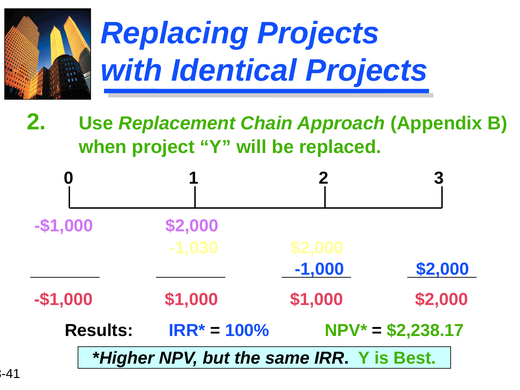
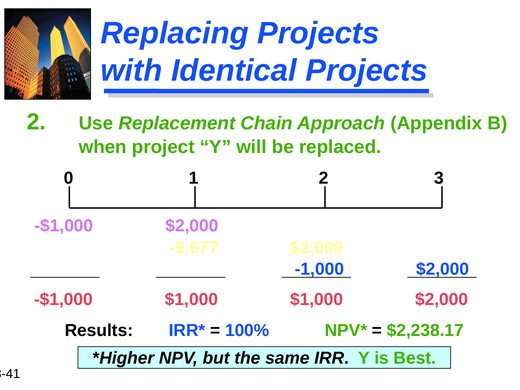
-1,030: -1,030 -> -9,677
